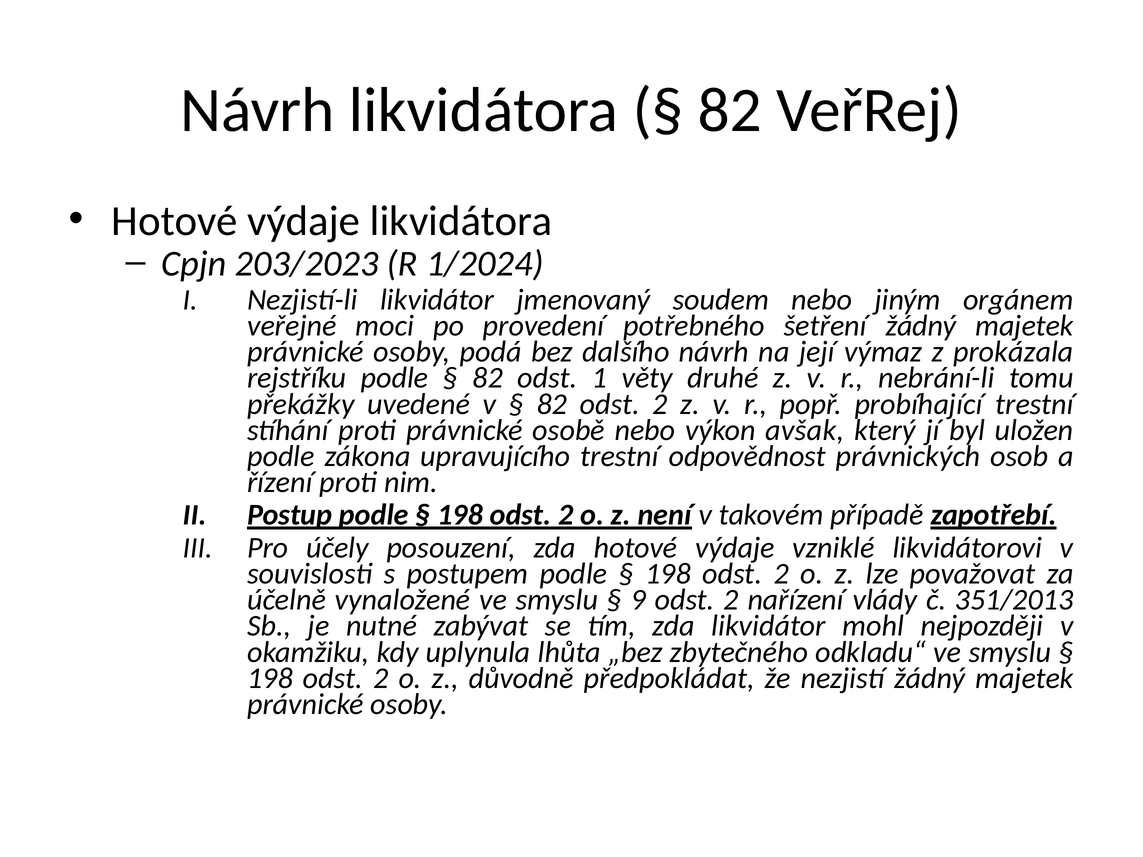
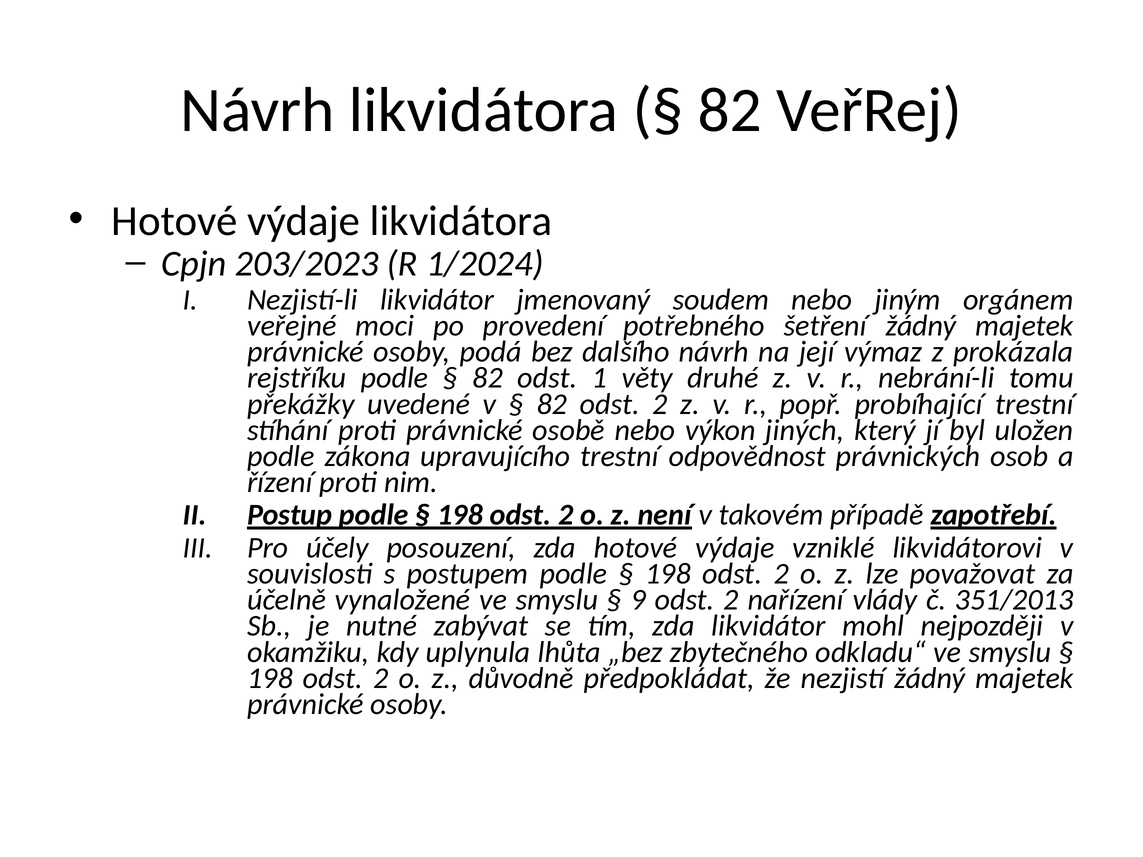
avšak: avšak -> jiných
